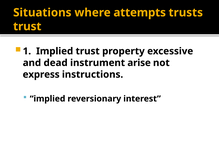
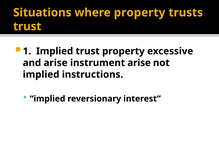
where attempts: attempts -> property
and dead: dead -> arise
express at (41, 75): express -> implied
